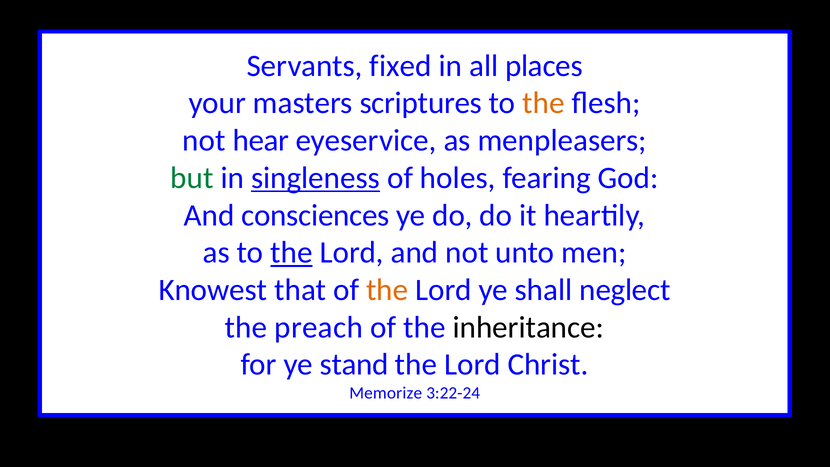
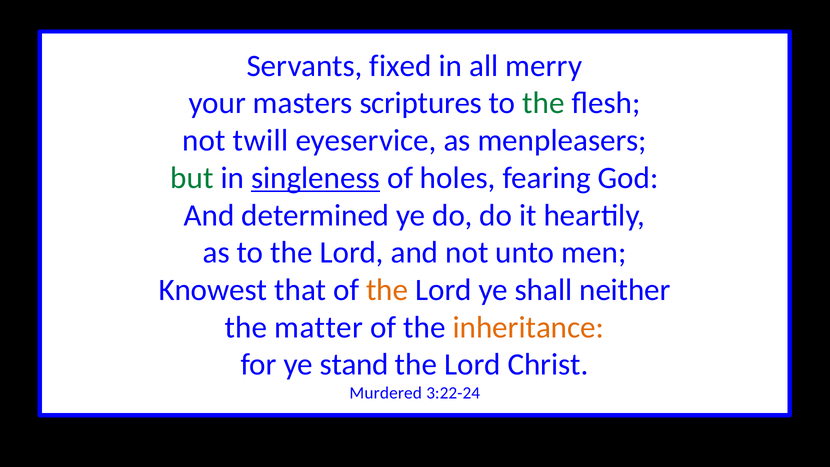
places: places -> merry
the at (543, 103) colour: orange -> green
hear: hear -> twill
consciences: consciences -> determined
the at (291, 253) underline: present -> none
neglect: neglect -> neither
preach: preach -> matter
inheritance colour: black -> orange
Memorize: Memorize -> Murdered
